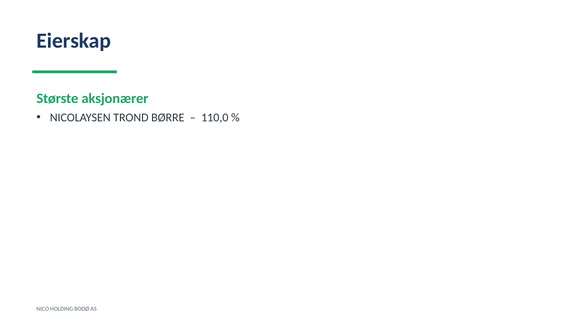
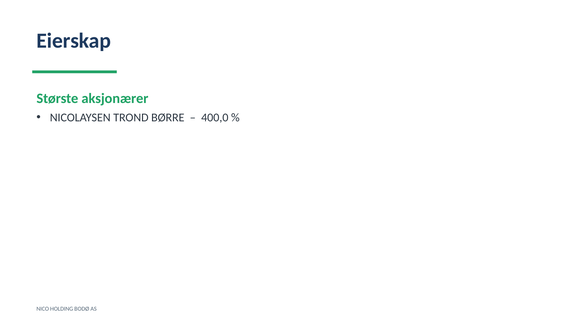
110,0: 110,0 -> 400,0
